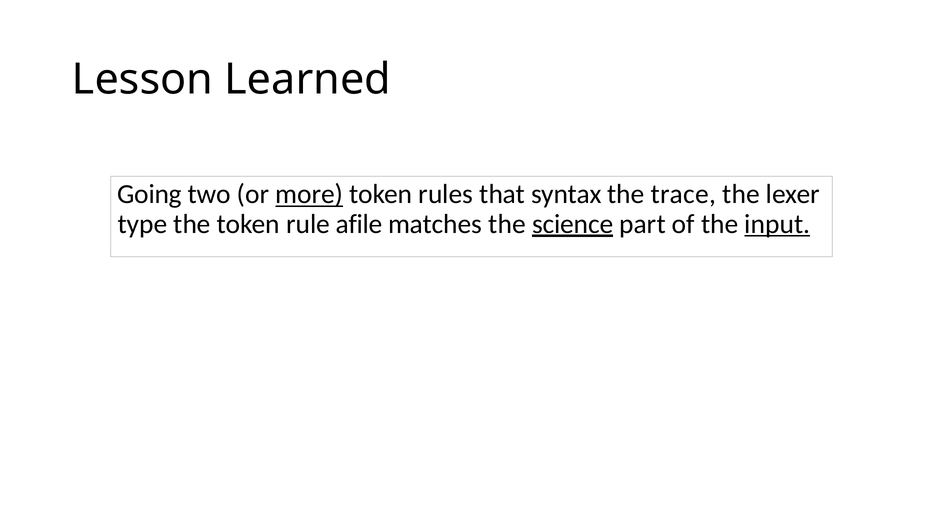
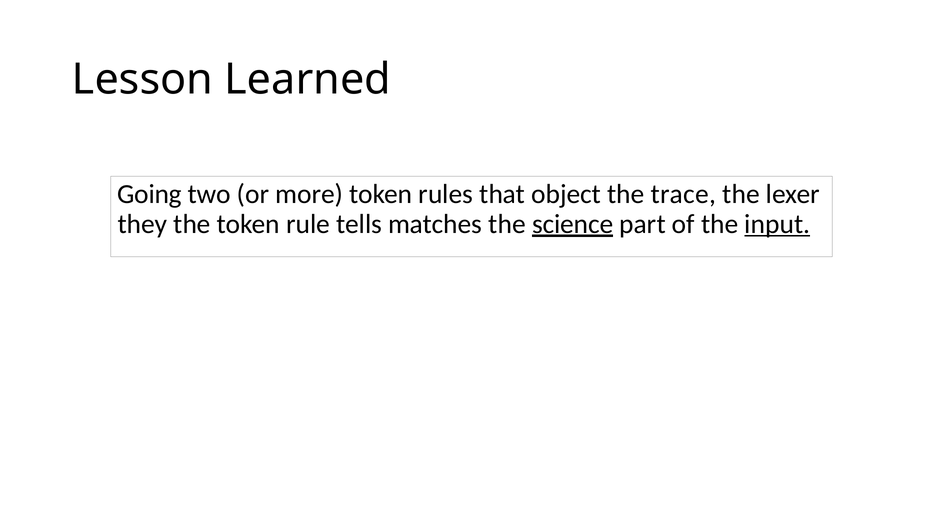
more underline: present -> none
syntax: syntax -> object
type: type -> they
afile: afile -> tells
